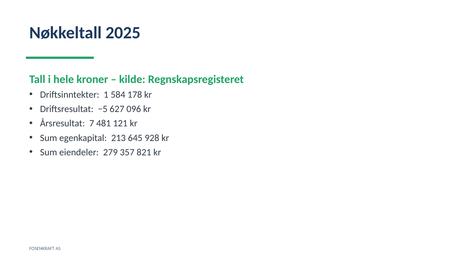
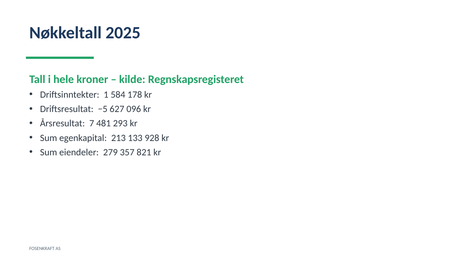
121: 121 -> 293
645: 645 -> 133
